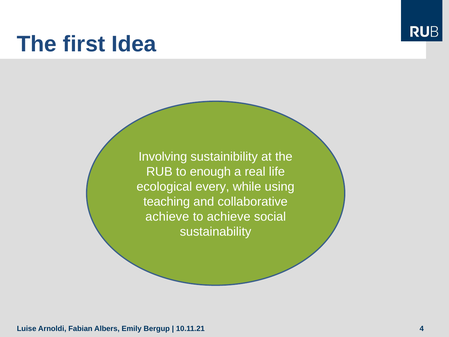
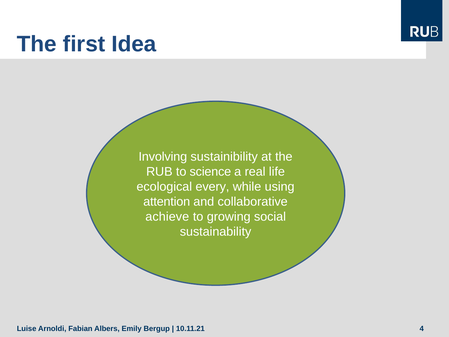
enough: enough -> science
teaching: teaching -> attention
to achieve: achieve -> growing
